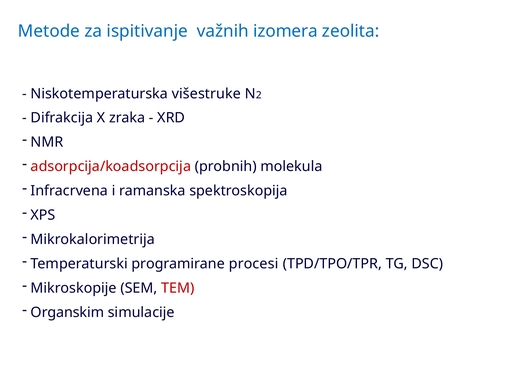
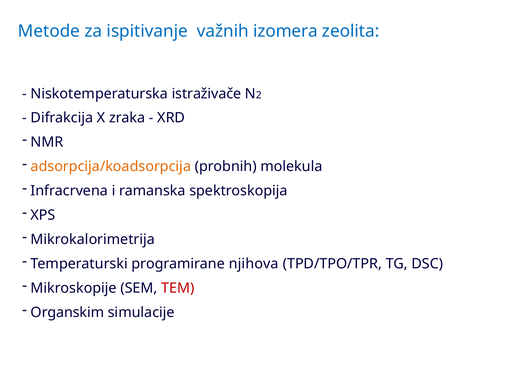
višestruke: višestruke -> istraživače
adsorpcija/koadsorpcija colour: red -> orange
procesi: procesi -> njihova
